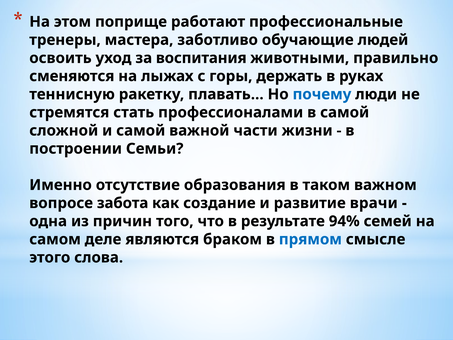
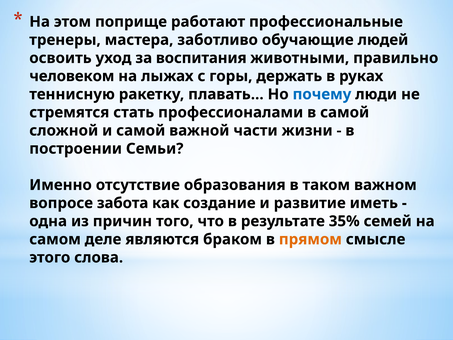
сменяются: сменяются -> человеком
врачи: врачи -> иметь
94%: 94% -> 35%
прямом colour: blue -> orange
